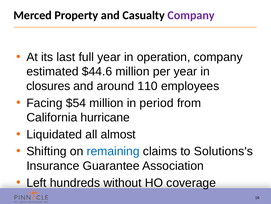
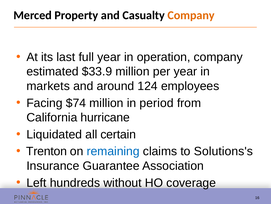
Company at (191, 15) colour: purple -> orange
$44.6: $44.6 -> $33.9
closures: closures -> markets
110: 110 -> 124
$54: $54 -> $74
almost: almost -> certain
Shifting: Shifting -> Trenton
